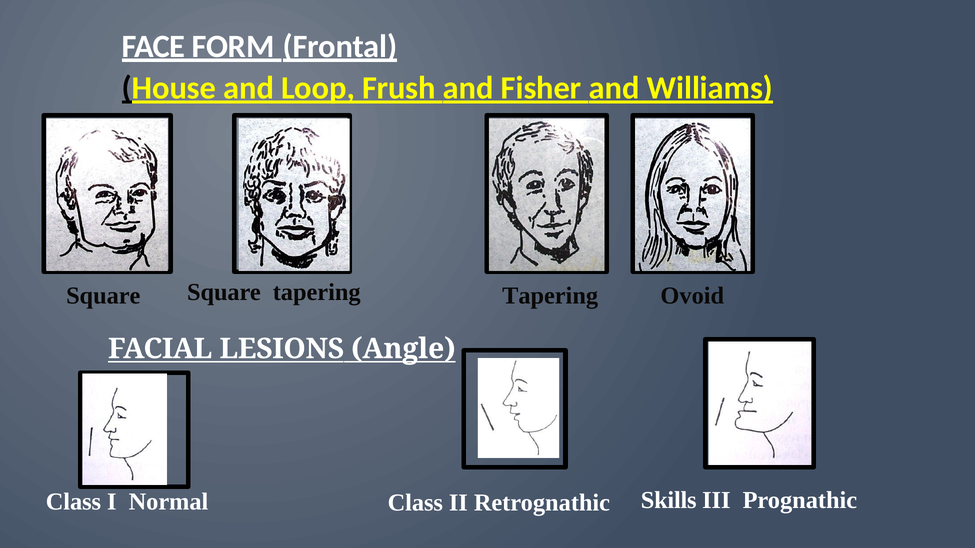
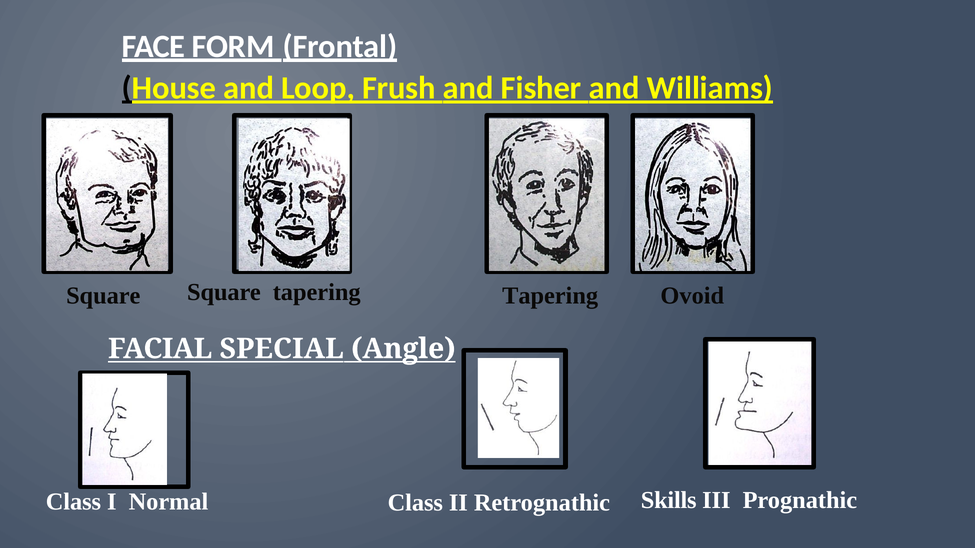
LESIONS: LESIONS -> SPECIAL
